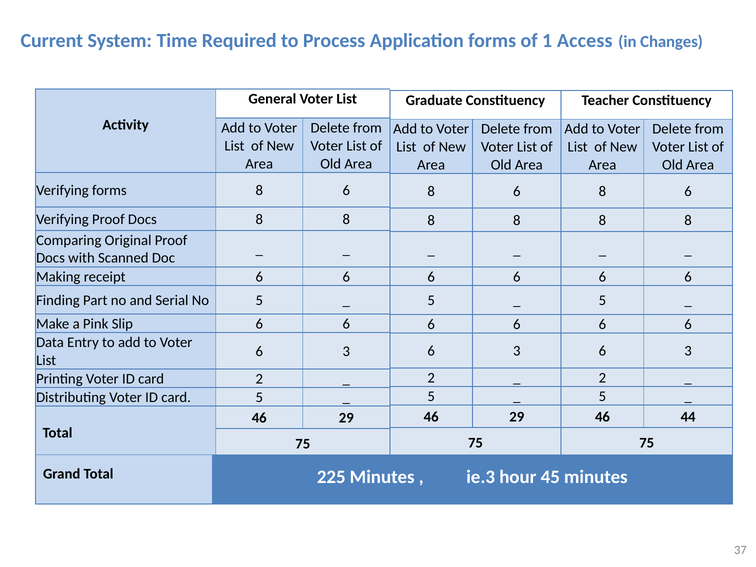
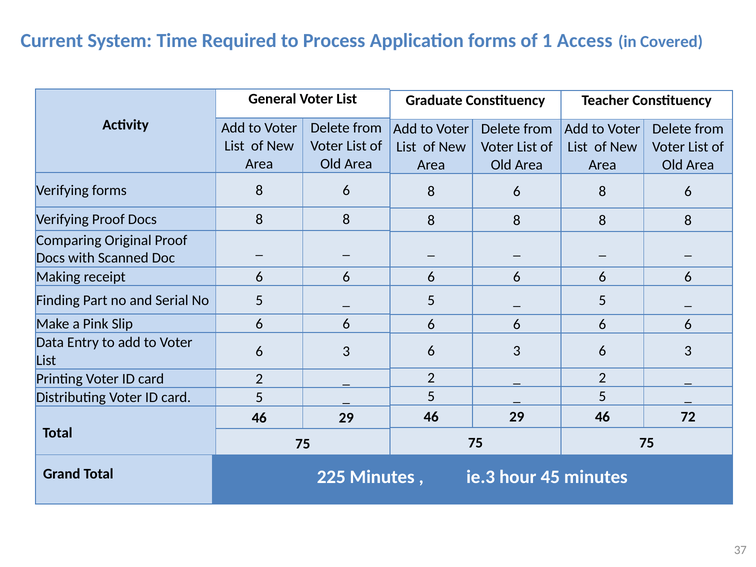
Changes: Changes -> Covered
44: 44 -> 72
